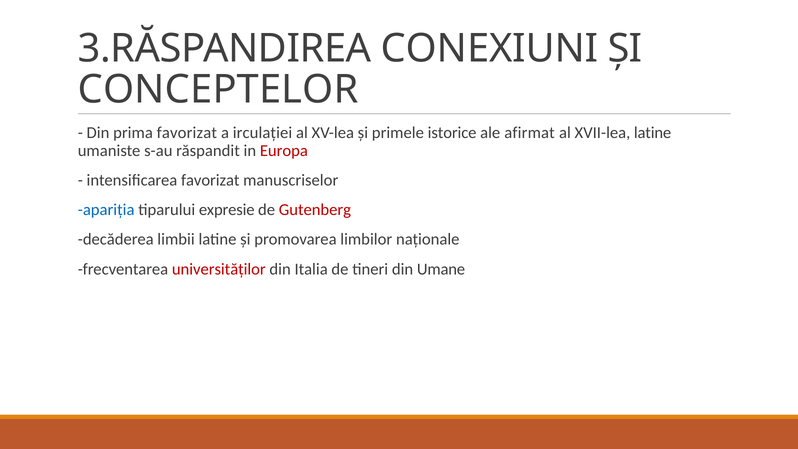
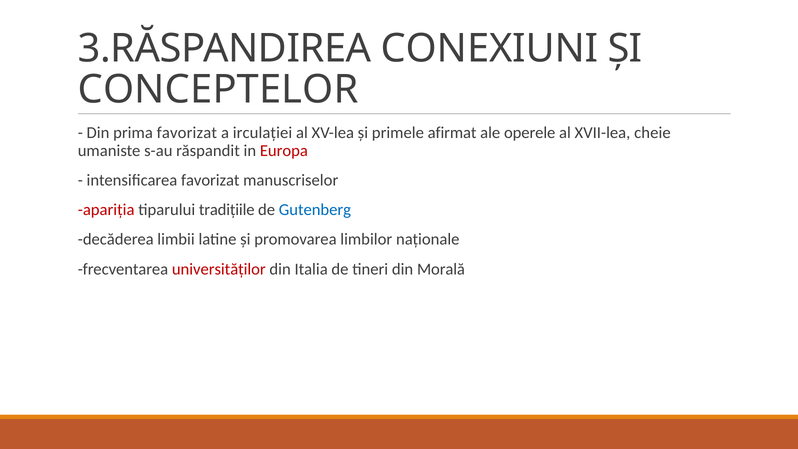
istorice: istorice -> afirmat
afirmat: afirmat -> operele
XVII-lea latine: latine -> cheie
apariția colour: blue -> red
expresie: expresie -> tradițiile
Gutenberg colour: red -> blue
Umane: Umane -> Morală
